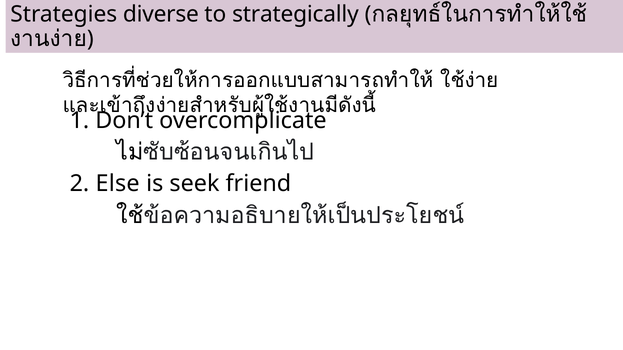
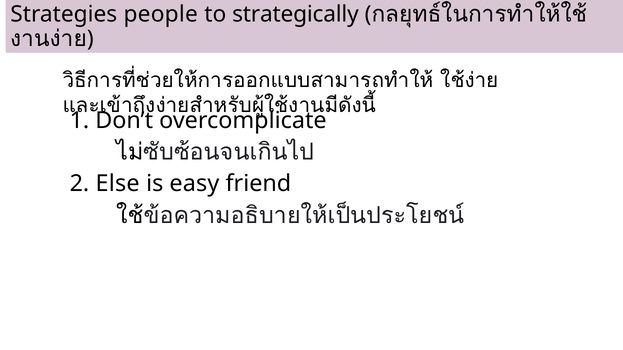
diverse: diverse -> people
seek: seek -> easy
